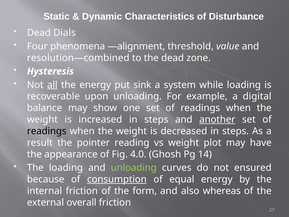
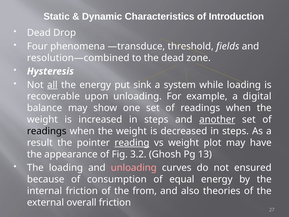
Disturbance: Disturbance -> Introduction
Dials: Dials -> Drop
—alignment: —alignment -> —transduce
value: value -> fields
reading underline: none -> present
4.0: 4.0 -> 3.2
14: 14 -> 13
unloading at (134, 168) colour: light green -> pink
consumption underline: present -> none
form: form -> from
whereas: whereas -> theories
